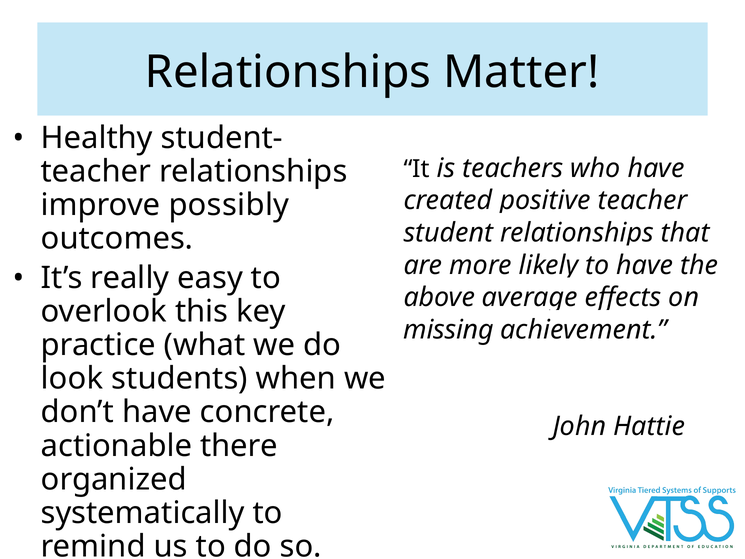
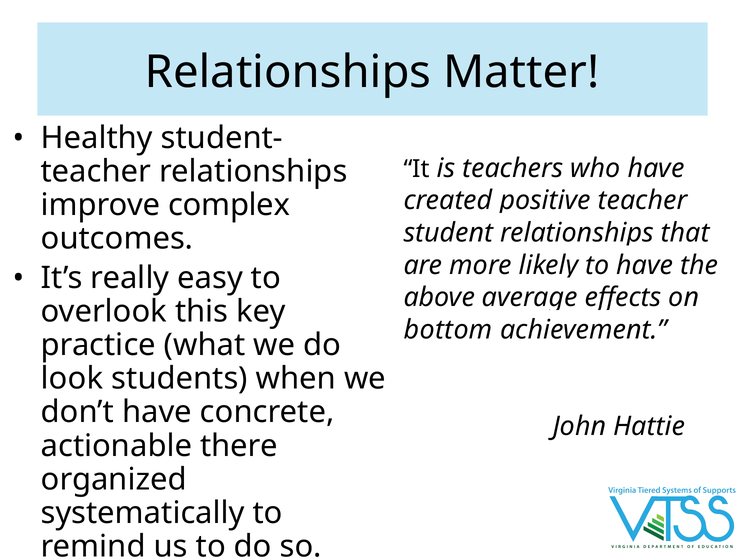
possibly: possibly -> complex
missing: missing -> bottom
